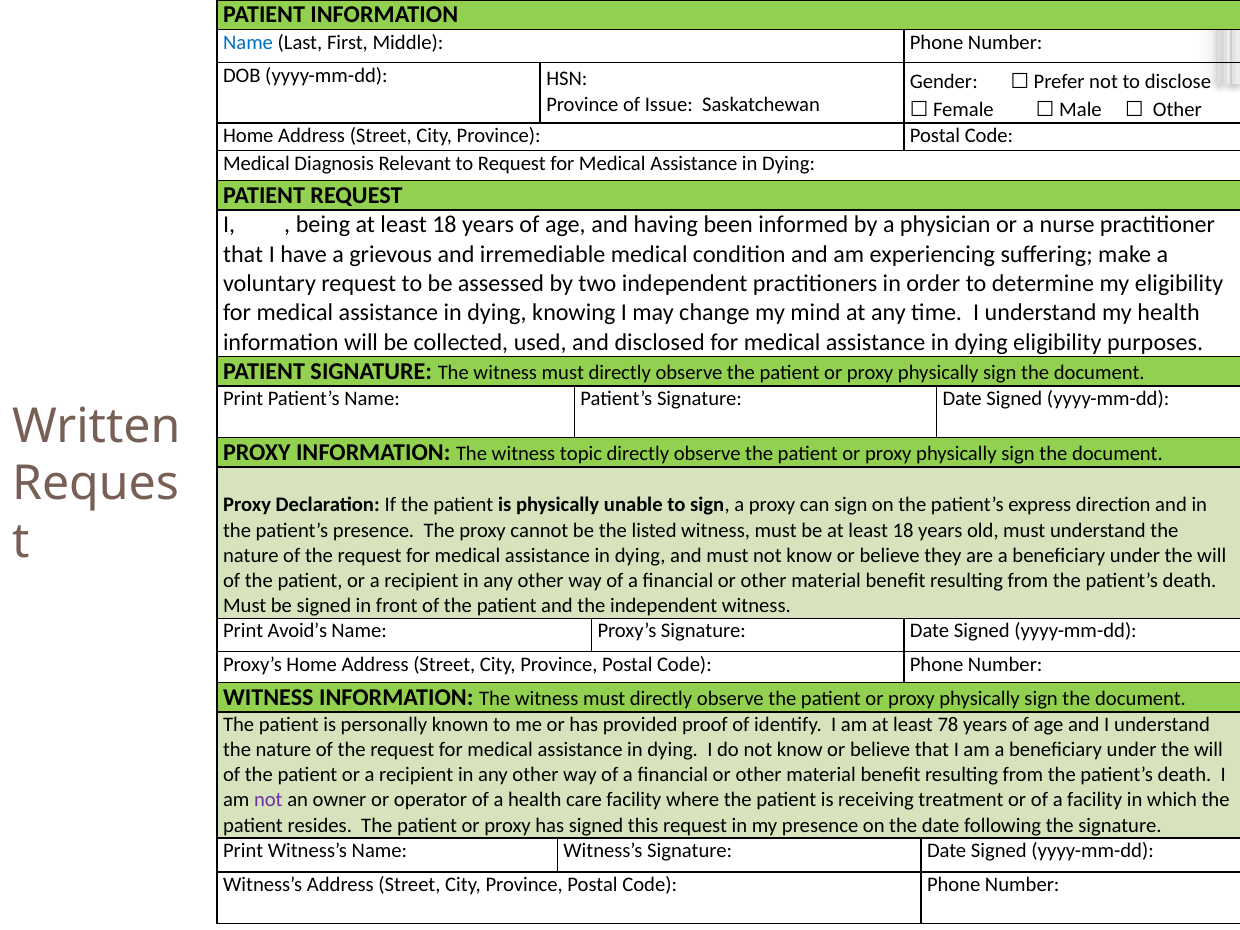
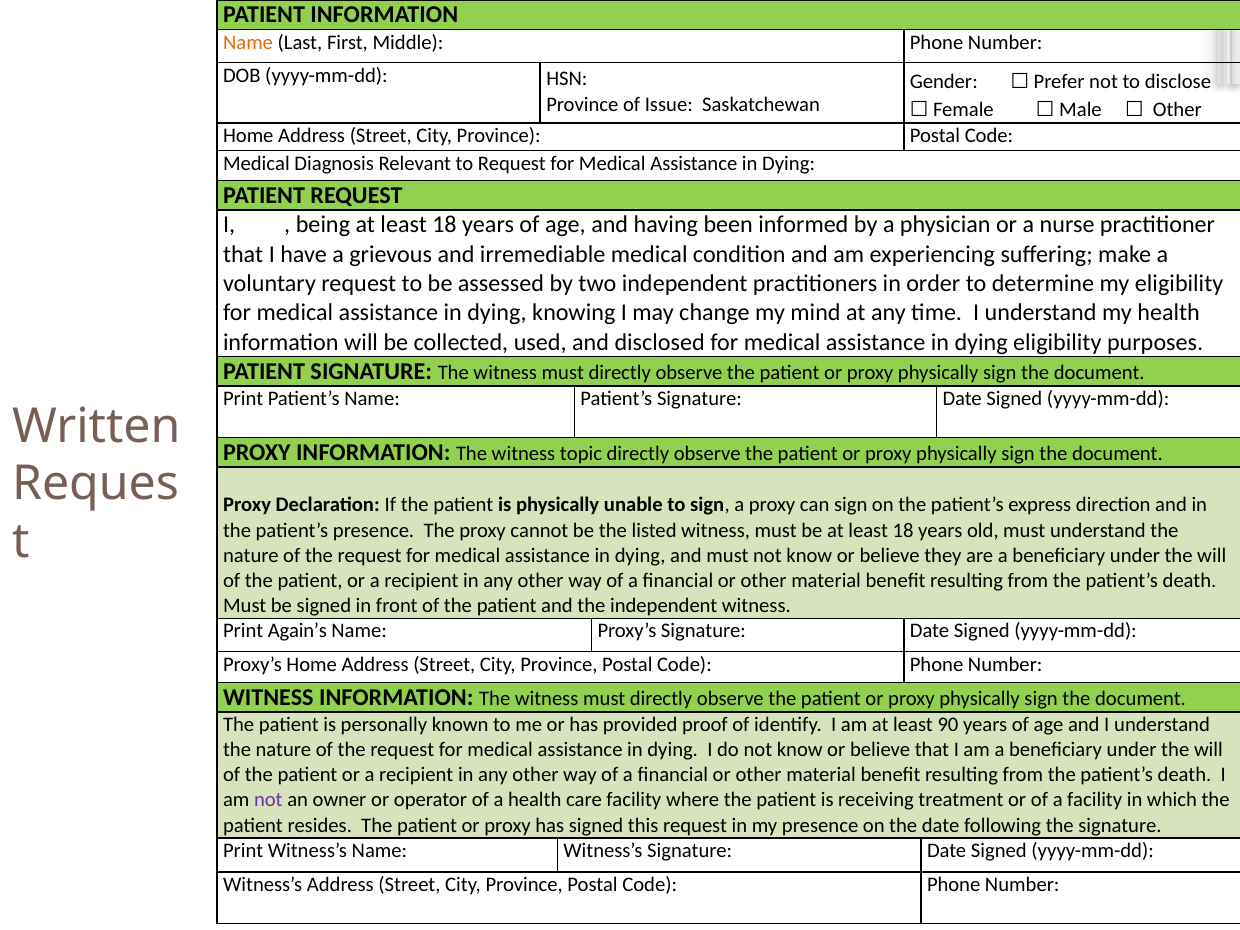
Name at (248, 42) colour: blue -> orange
Avoid’s: Avoid’s -> Again’s
78: 78 -> 90
